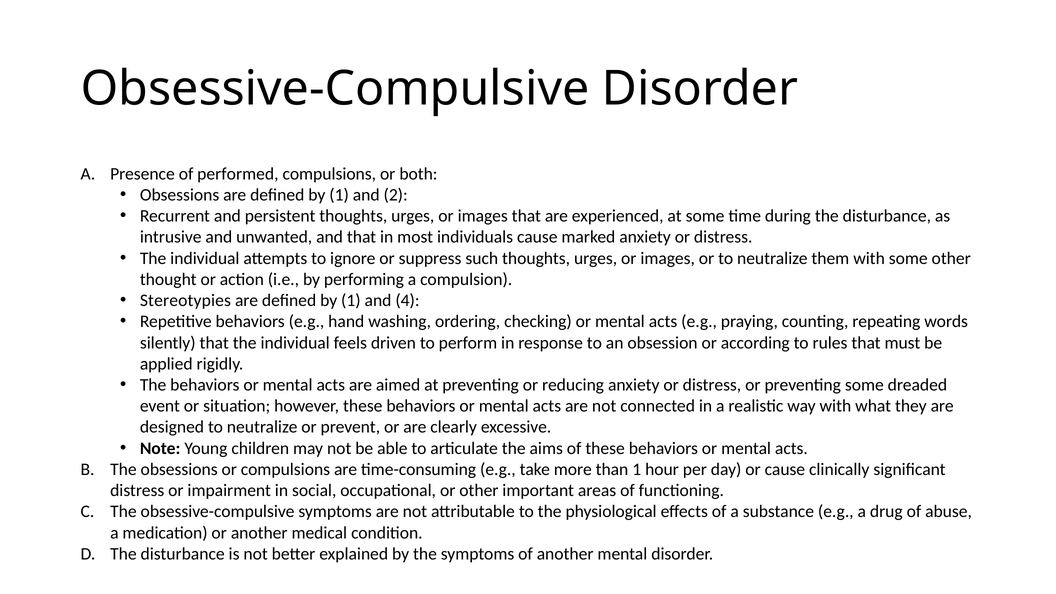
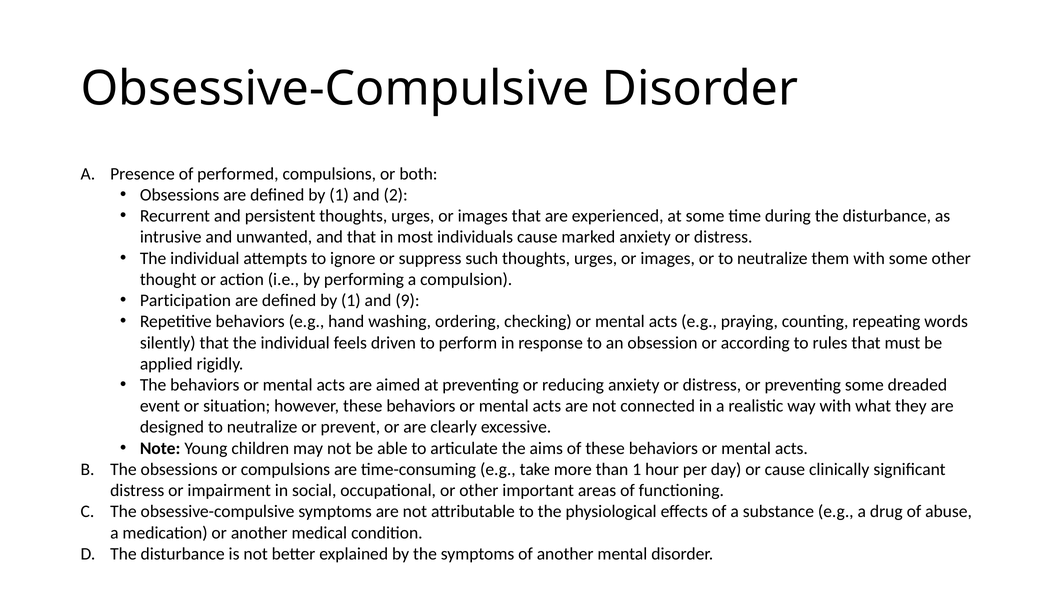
Stereotypies: Stereotypies -> Participation
4: 4 -> 9
